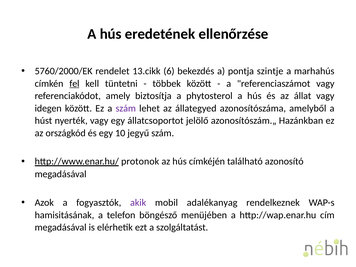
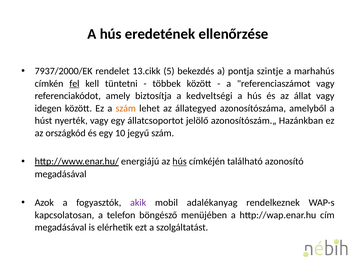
5760/2000/EK: 5760/2000/EK -> 7937/2000/EK
6: 6 -> 5
phytosterol: phytosterol -> kedveltségi
szám at (126, 108) colour: purple -> orange
protonok: protonok -> energiájú
hús at (180, 161) underline: none -> present
hamisitásának: hamisitásának -> kapcsolatosan
